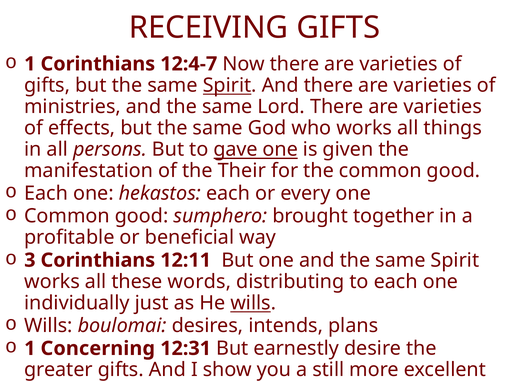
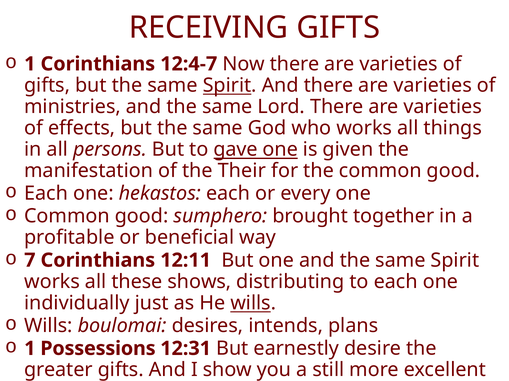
3: 3 -> 7
words: words -> shows
Concerning: Concerning -> Possessions
